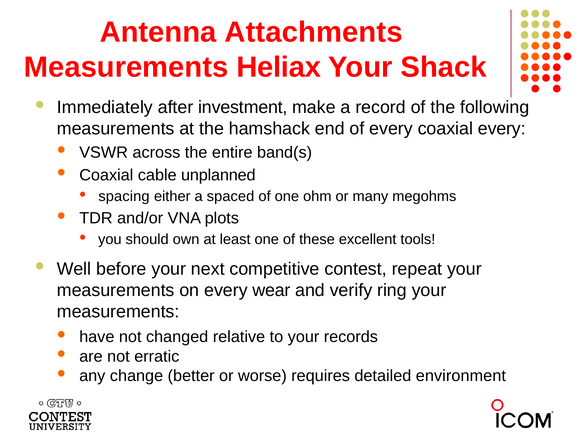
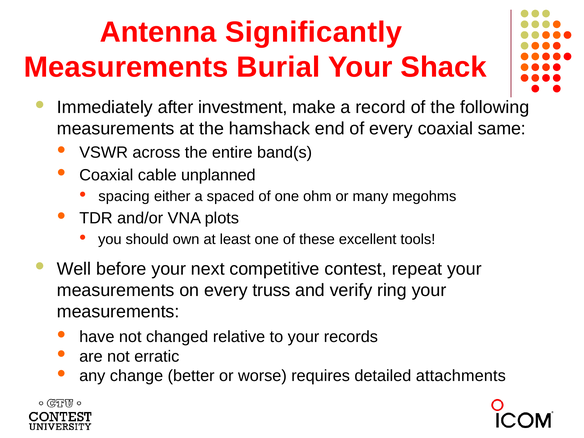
Attachments: Attachments -> Significantly
Heliax: Heliax -> Burial
coaxial every: every -> same
wear: wear -> truss
environment: environment -> attachments
